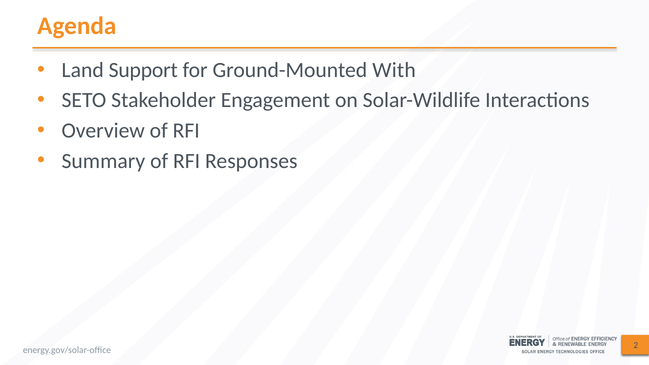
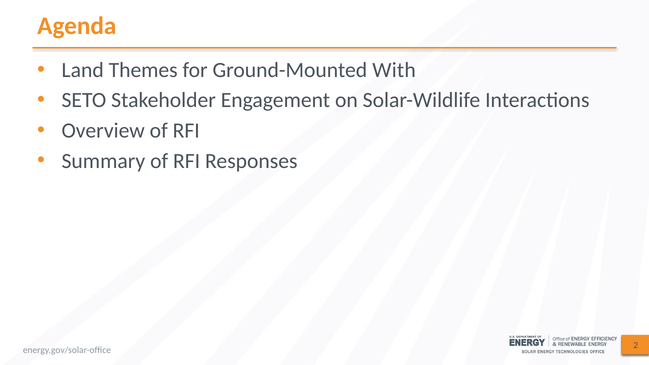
Support: Support -> Themes
